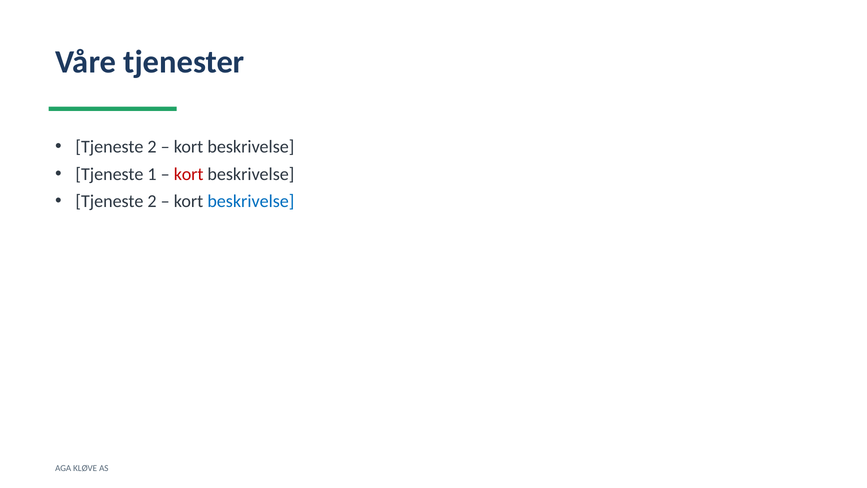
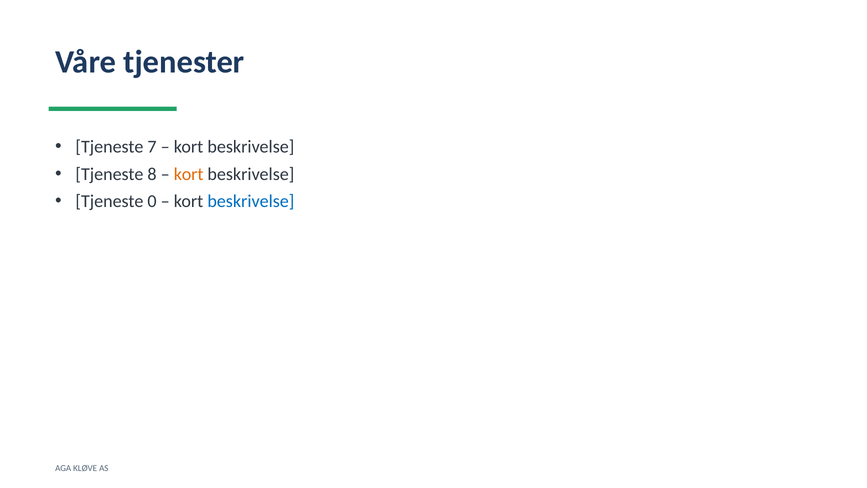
2 at (152, 147): 2 -> 7
1: 1 -> 8
kort at (189, 174) colour: red -> orange
2 at (152, 201): 2 -> 0
